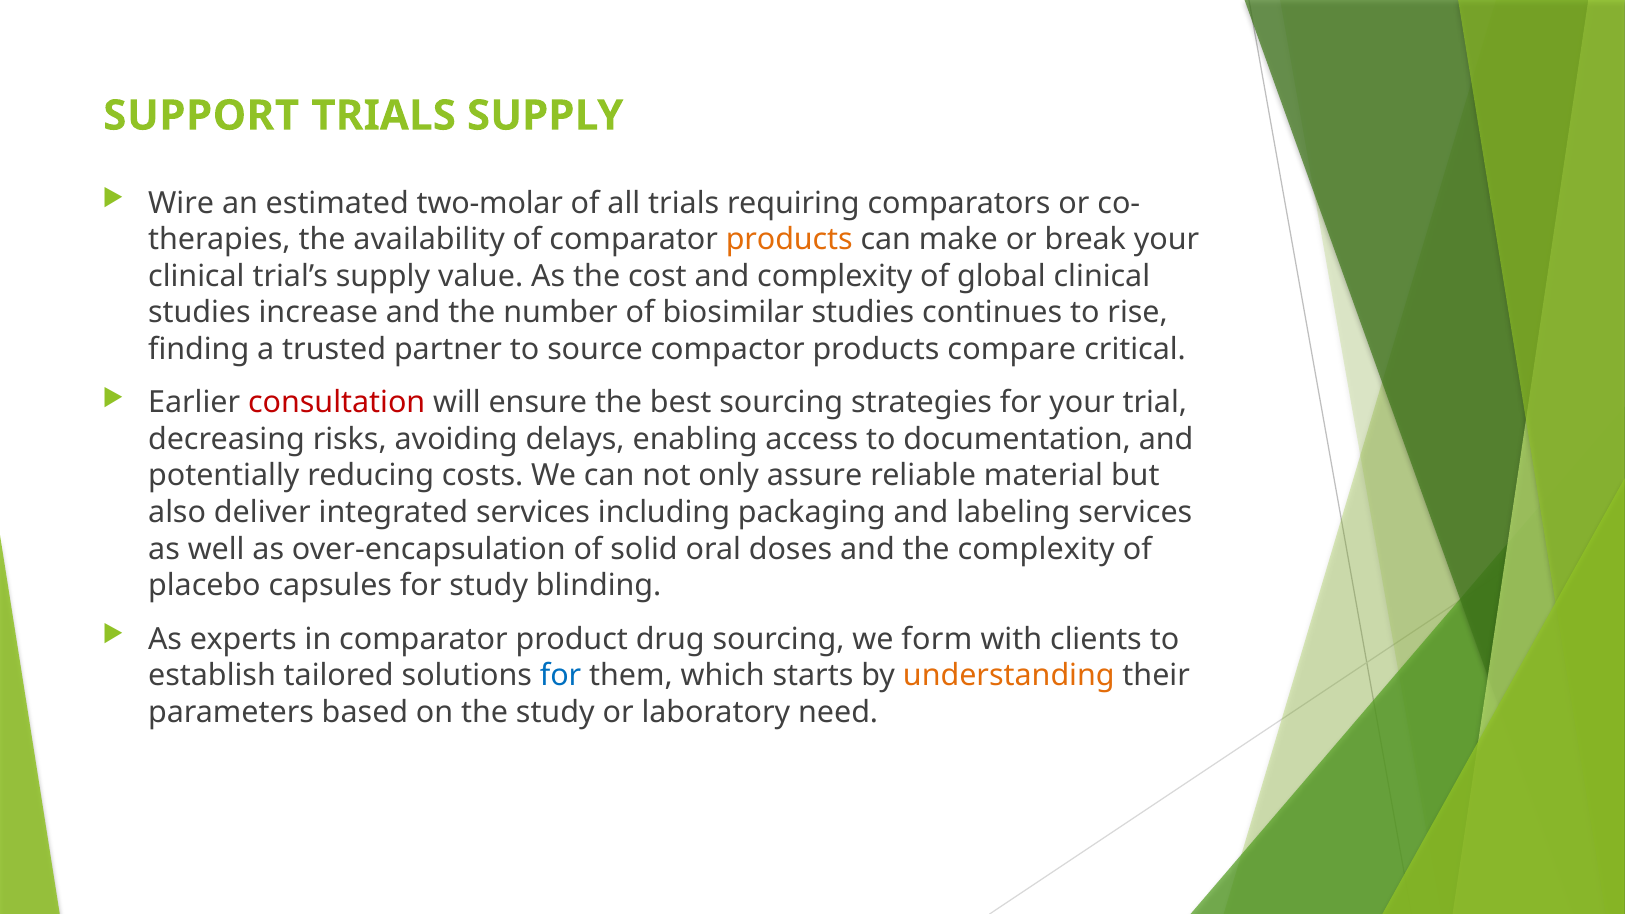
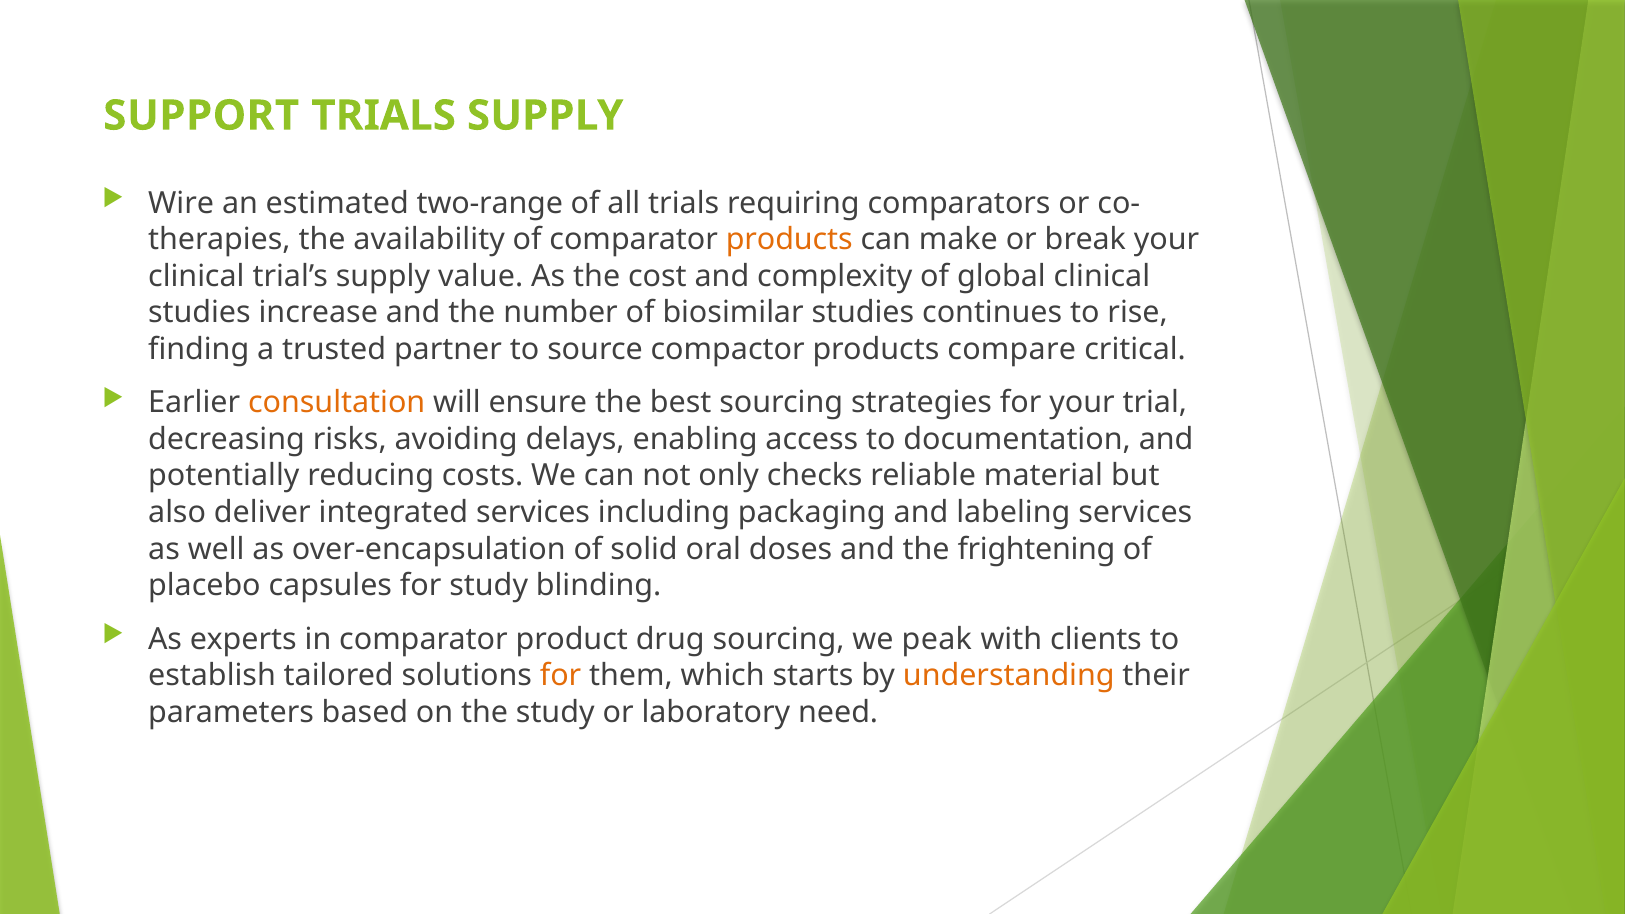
two-molar: two-molar -> two-range
consultation colour: red -> orange
assure: assure -> checks
the complexity: complexity -> frightening
form: form -> peak
for at (561, 676) colour: blue -> orange
